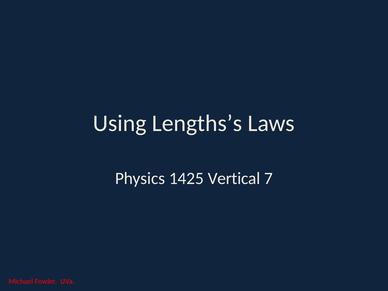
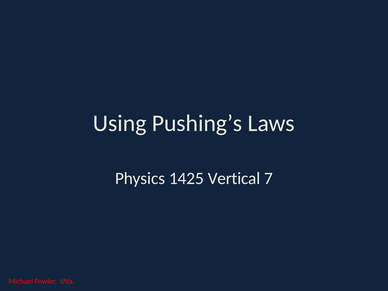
Lengths’s: Lengths’s -> Pushing’s
